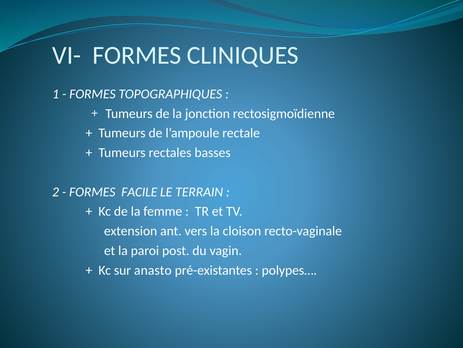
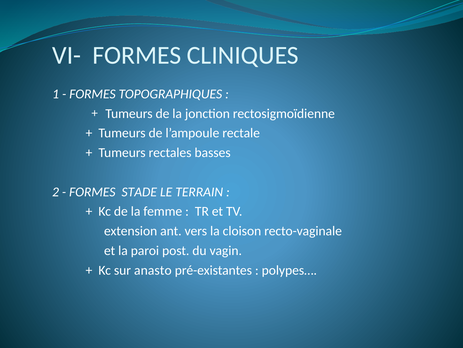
FACILE: FACILE -> STADE
